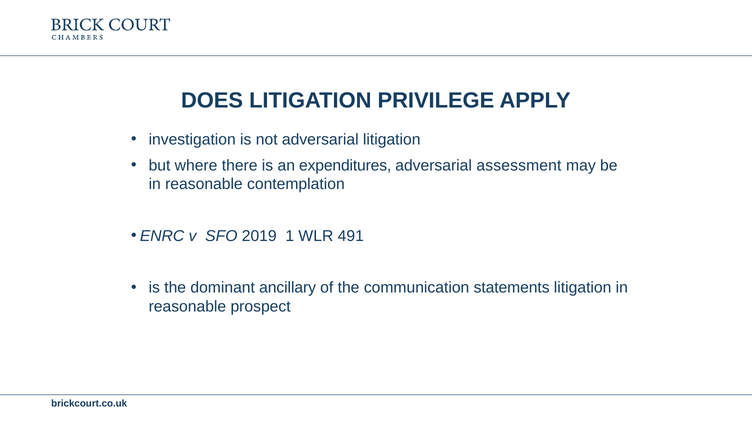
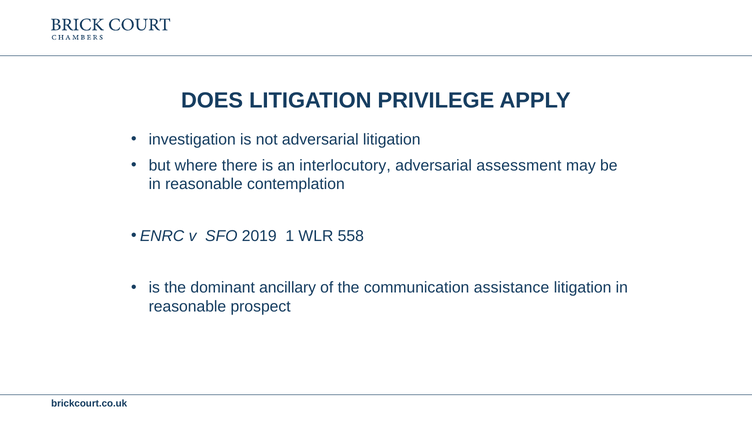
expenditures: expenditures -> interlocutory
491: 491 -> 558
statements: statements -> assistance
